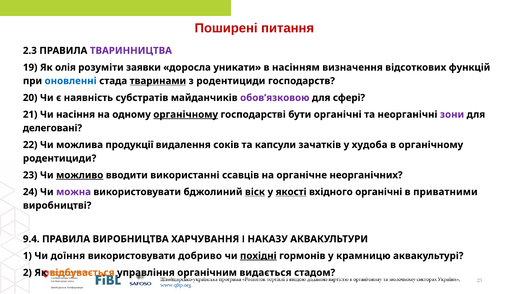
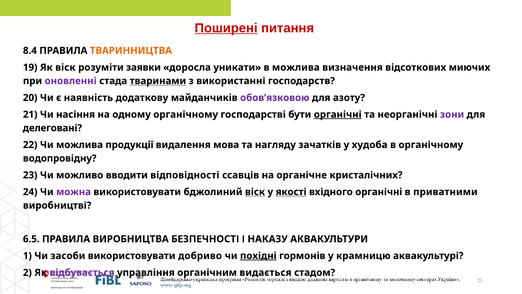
Поширені underline: none -> present
2.3: 2.3 -> 8.4
ТВАРИННИЦТВА colour: purple -> orange
Як олія: олія -> віск
в насінням: насінням -> можлива
функцій: функцій -> миючих
оновленні colour: blue -> purple
з родентициди: родентициди -> використанні
субстратів: субстратів -> додаткову
сфері: сфері -> азоту
органічному at (186, 114) underline: present -> none
органічні at (338, 114) underline: none -> present
соків: соків -> мова
капсули: капсули -> нагляду
родентициди at (60, 158): родентициди -> водопровідну
можливо underline: present -> none
використанні: використанні -> відповідності
неорганічних: неорганічних -> кристалічних
9.4: 9.4 -> 6.5
ХАРЧУВАННЯ: ХАРЧУВАННЯ -> БЕЗПЕЧНОСТІ
доїння: доїння -> засоби
відбувається colour: orange -> purple
